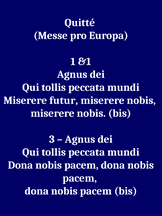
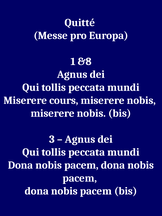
&1: &1 -> &8
futur: futur -> cours
